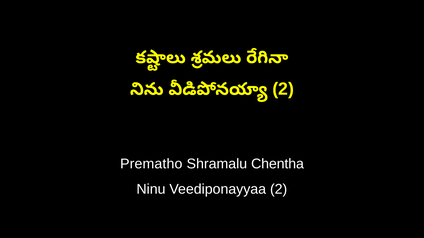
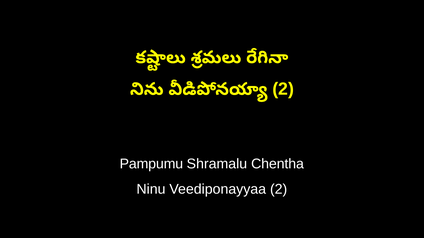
Prematho: Prematho -> Pampumu
